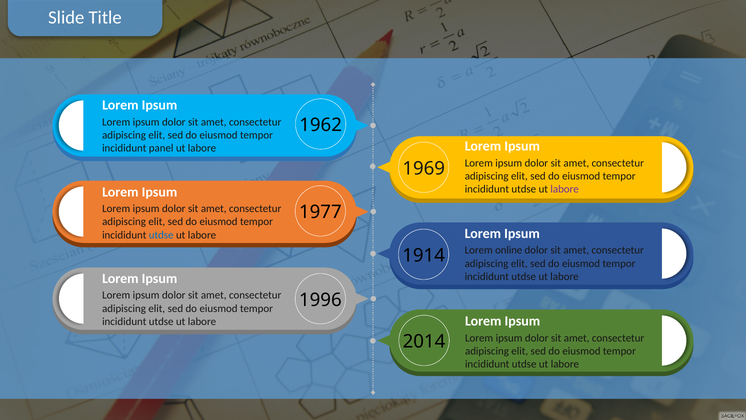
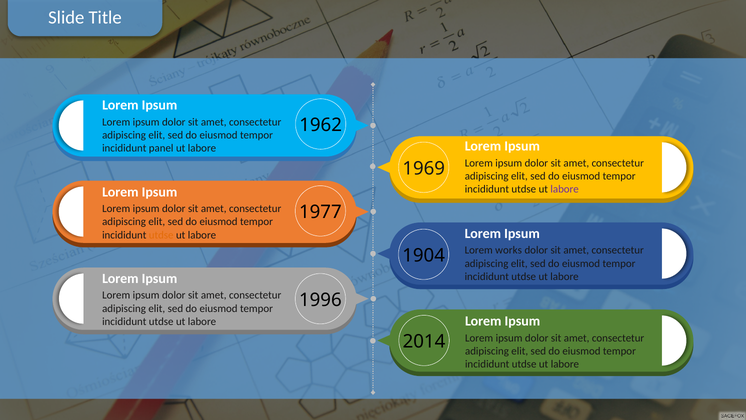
utdse at (161, 235) colour: blue -> orange
online: online -> works
1914: 1914 -> 1904
